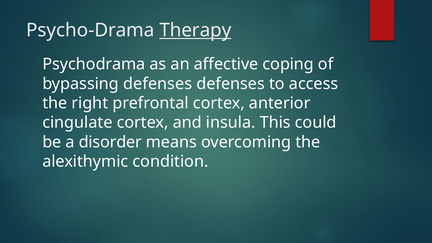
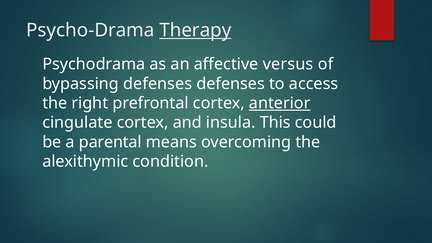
coping: coping -> versus
anterior underline: none -> present
disorder: disorder -> parental
